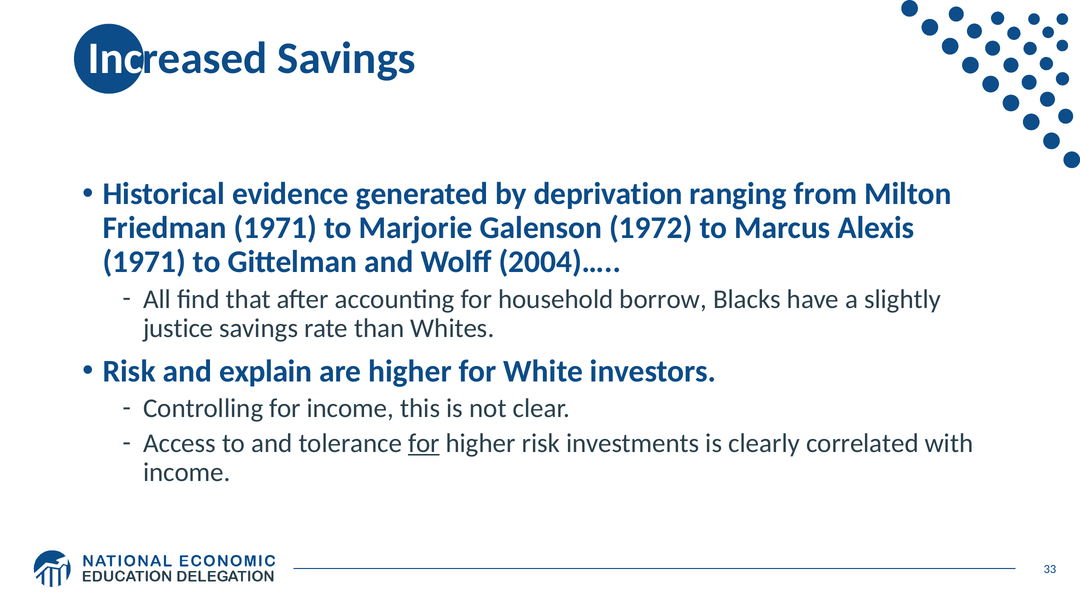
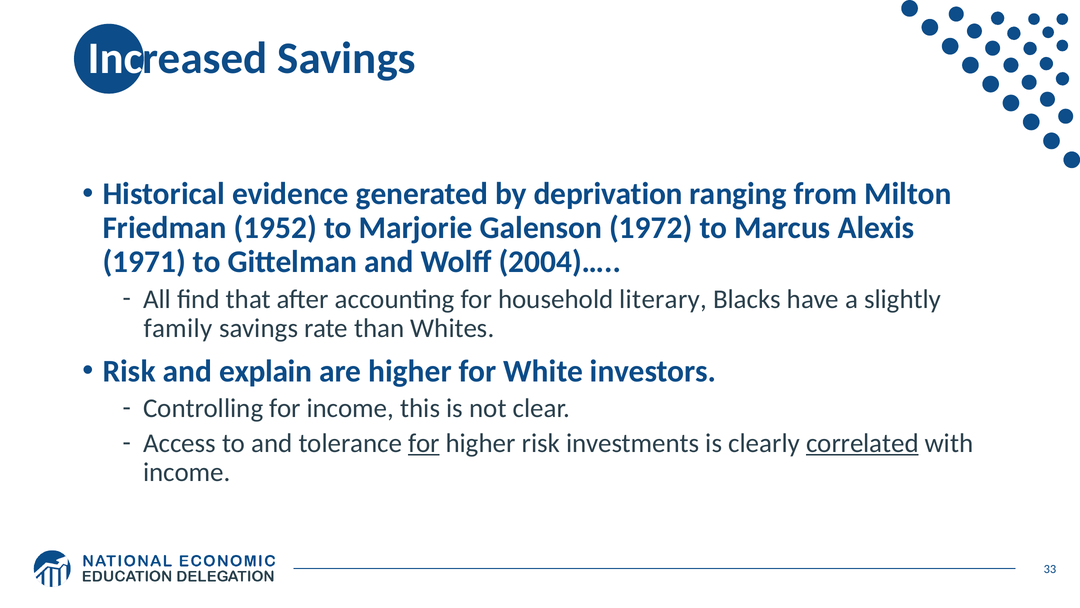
Friedman 1971: 1971 -> 1952
borrow: borrow -> literary
justice: justice -> family
correlated underline: none -> present
